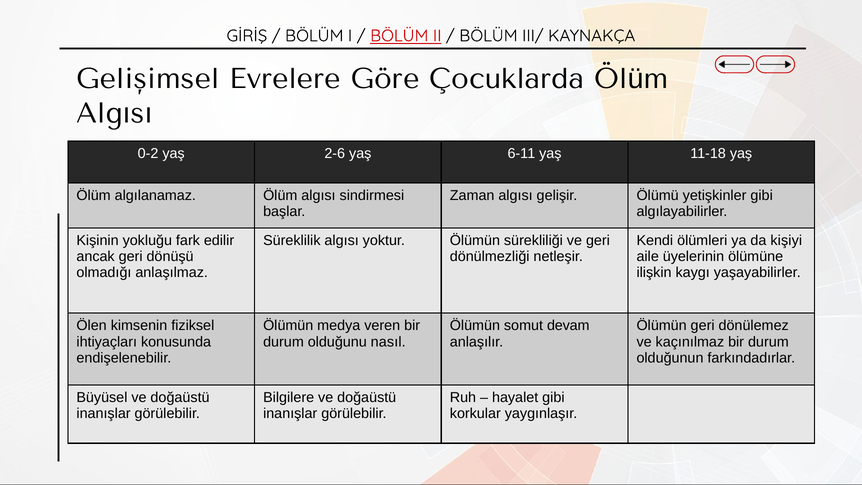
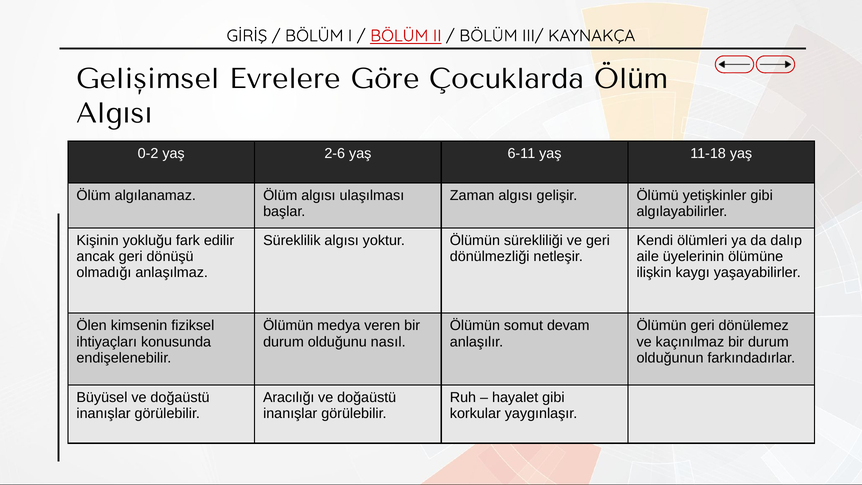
sindirmesi: sindirmesi -> ulaşılması
kişiyi: kişiyi -> dalıp
Bilgilere: Bilgilere -> Aracılığı
